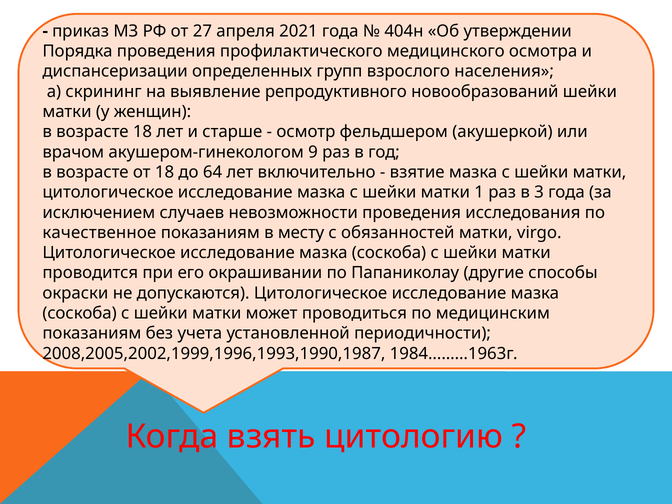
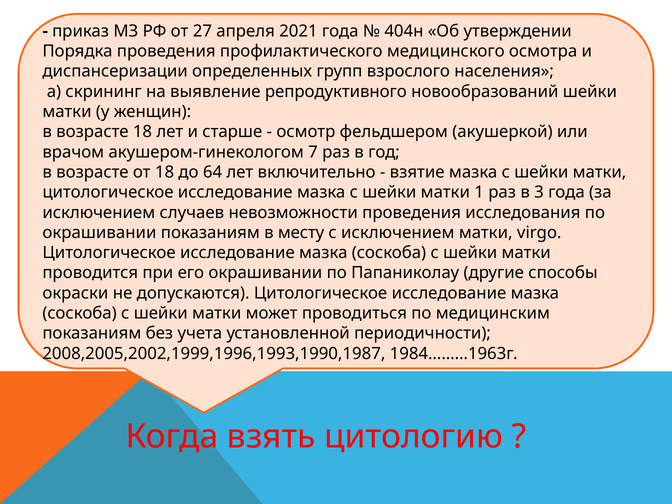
9: 9 -> 7
качественное at (99, 233): качественное -> окрашивании
с обязанностей: обязанностей -> исключением
